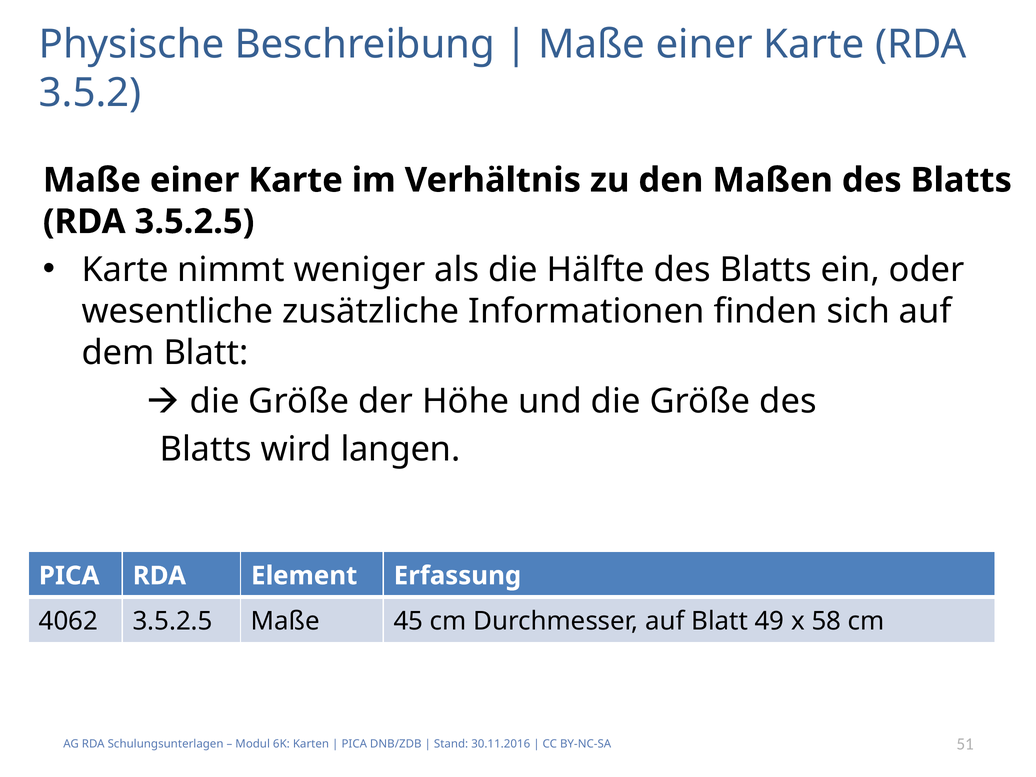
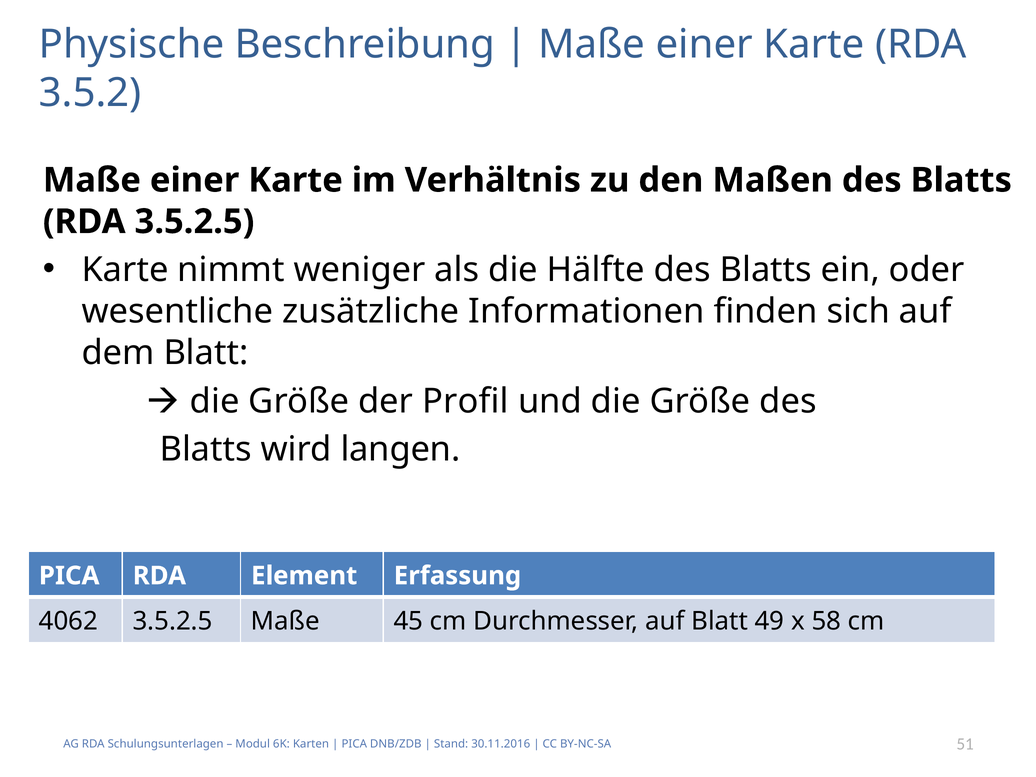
Höhe: Höhe -> Profil
